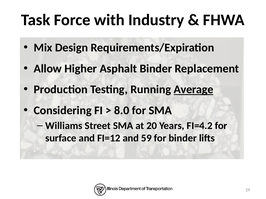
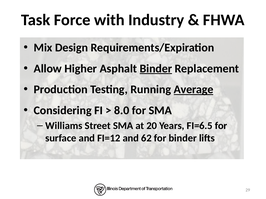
Binder at (156, 69) underline: none -> present
FI=4.2: FI=4.2 -> FI=6.5
59: 59 -> 62
